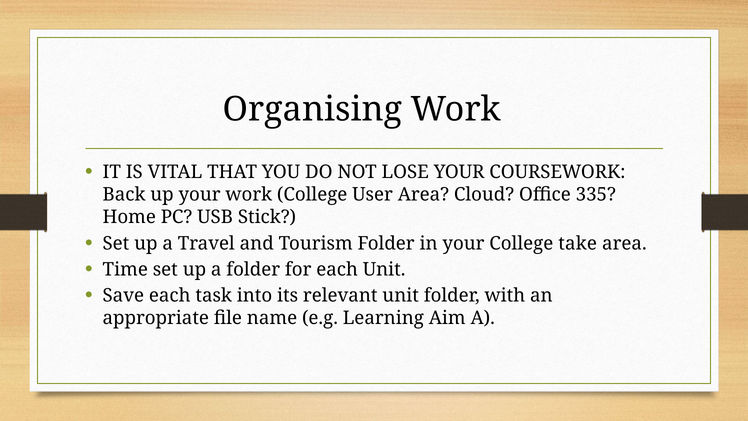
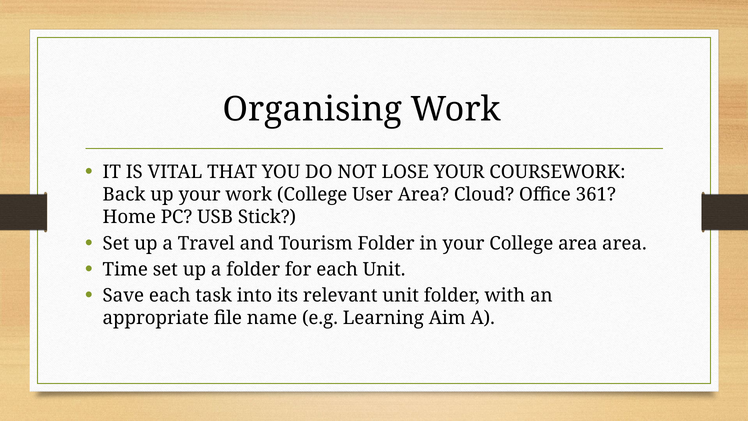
335: 335 -> 361
College take: take -> area
